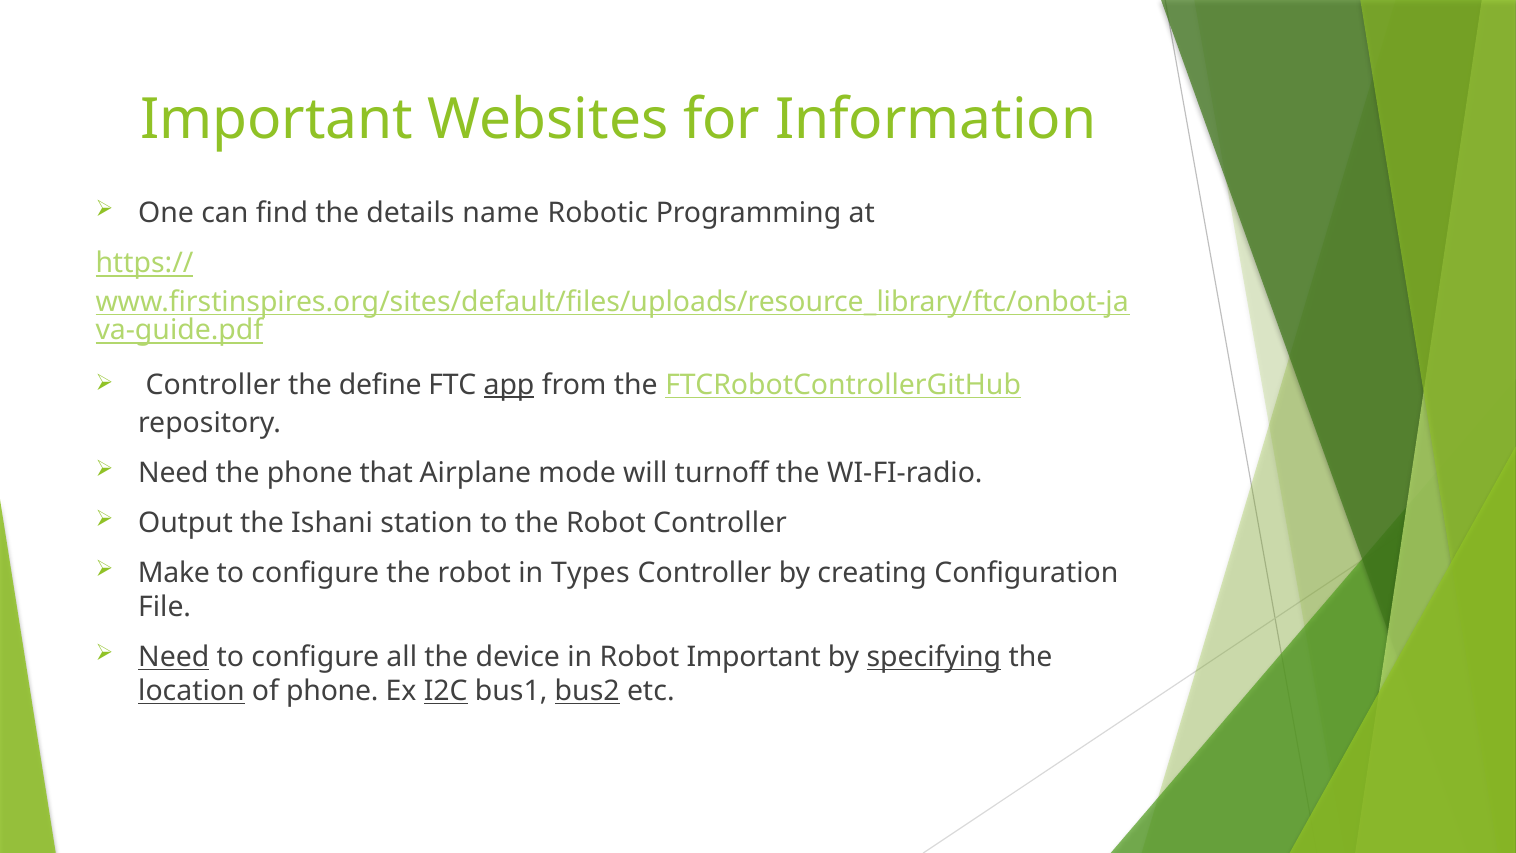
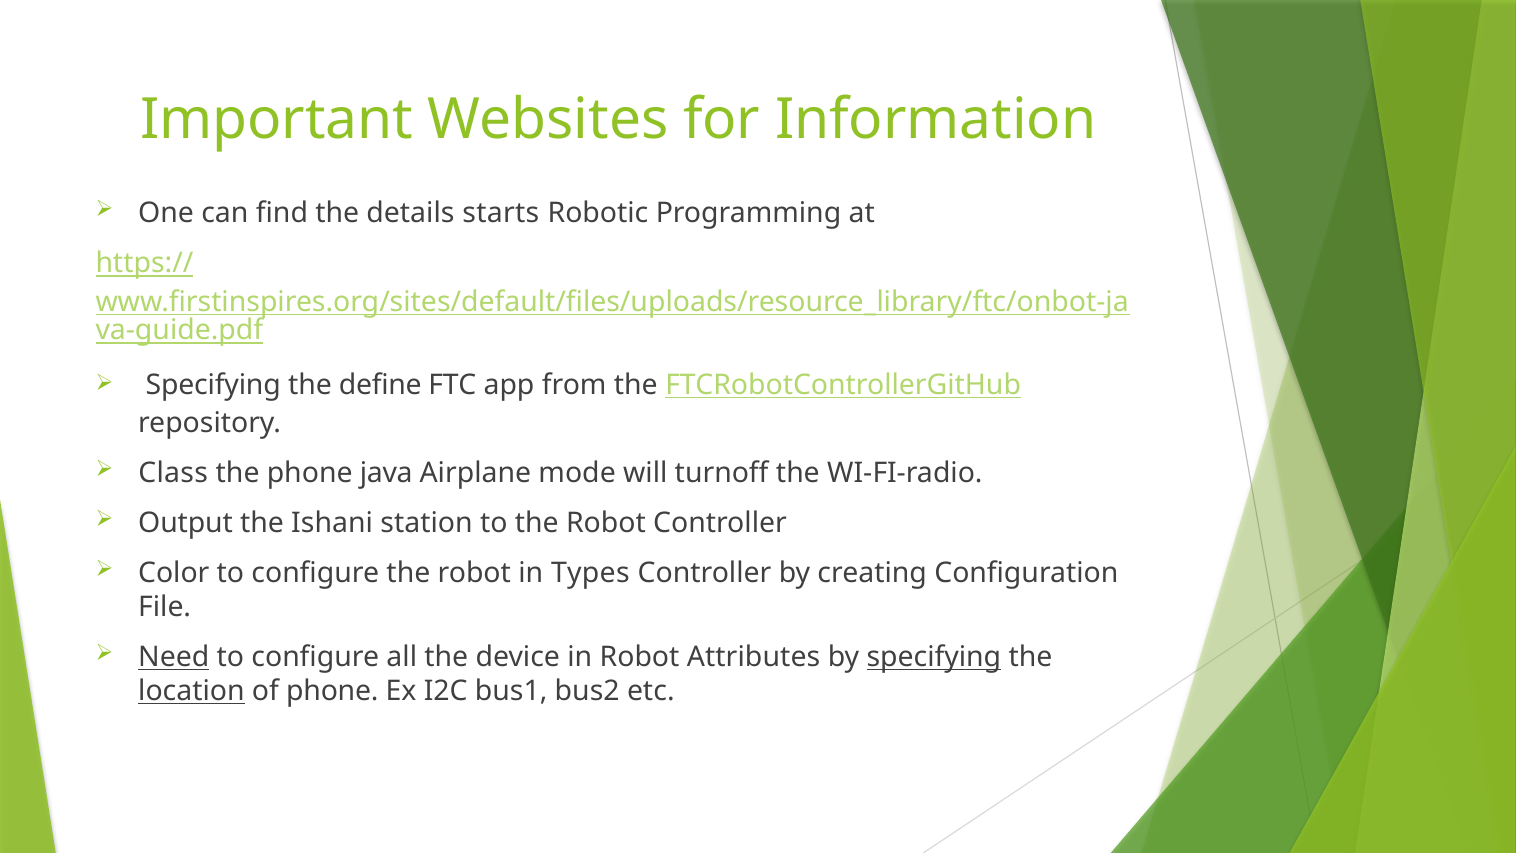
name: name -> starts
Controller at (213, 385): Controller -> Specifying
app underline: present -> none
Need at (173, 473): Need -> Class
that: that -> java
Make: Make -> Color
Robot Important: Important -> Attributes
I2C underline: present -> none
bus2 underline: present -> none
